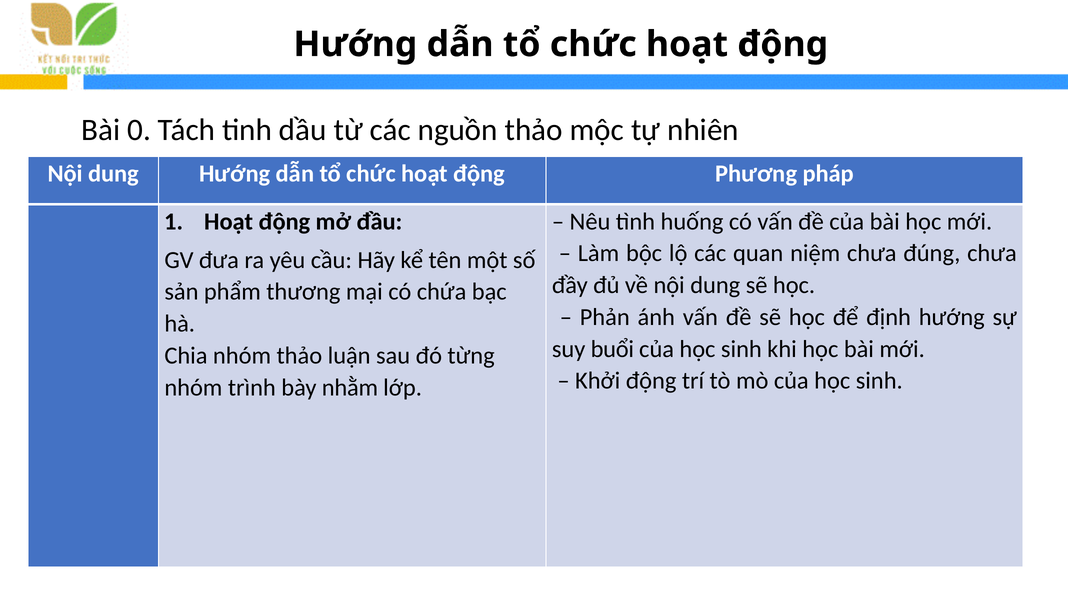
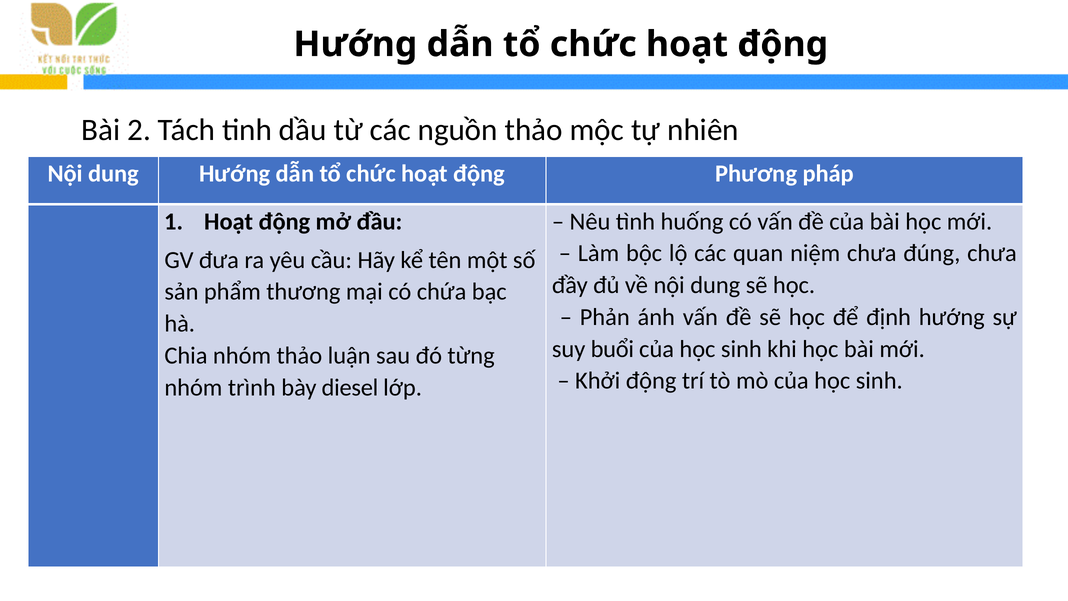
0: 0 -> 2
nhằm: nhằm -> diesel
